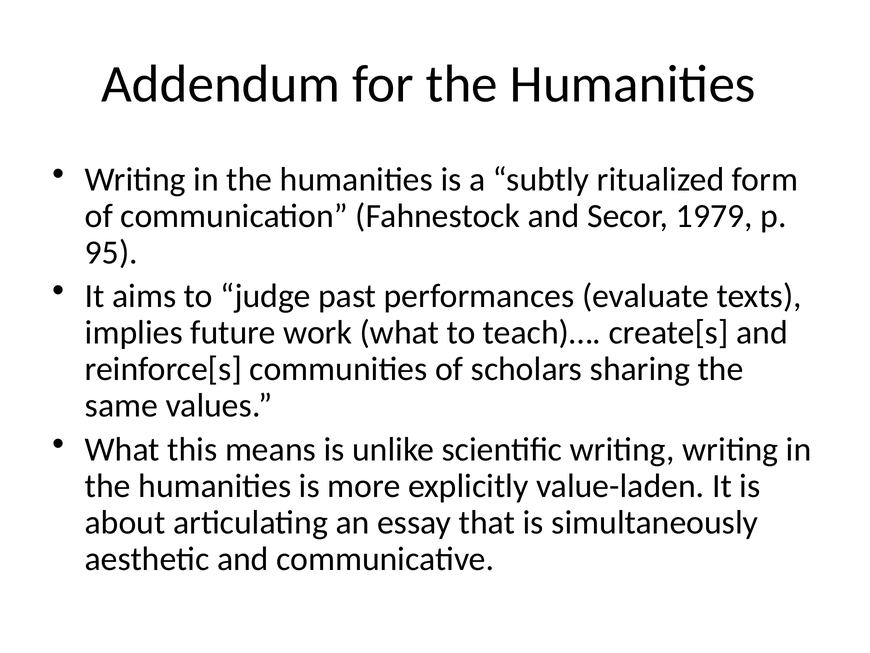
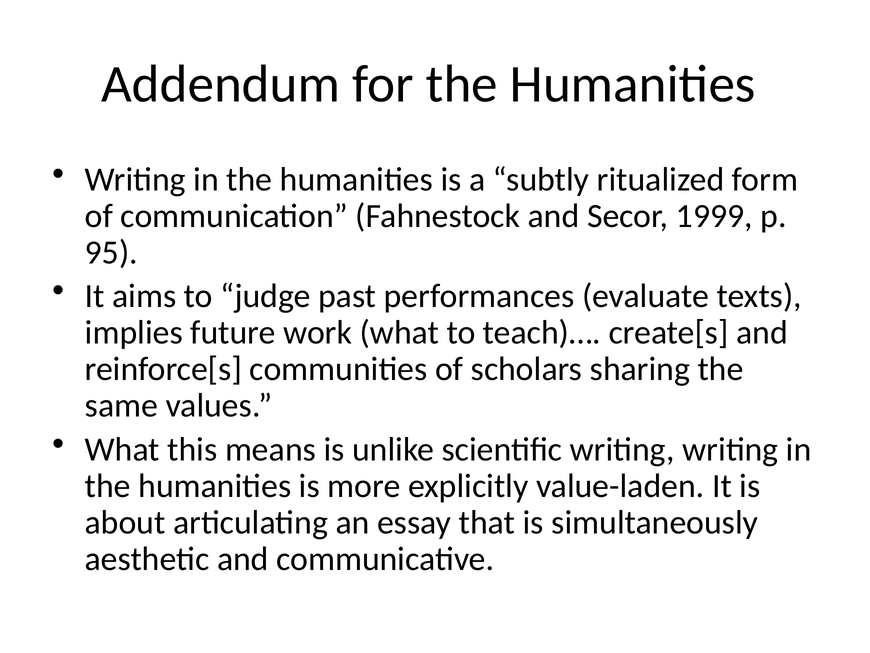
1979: 1979 -> 1999
